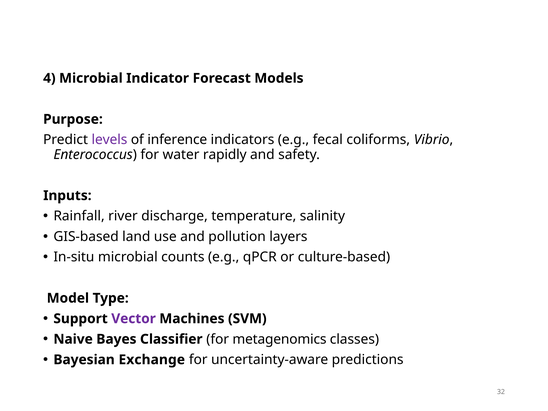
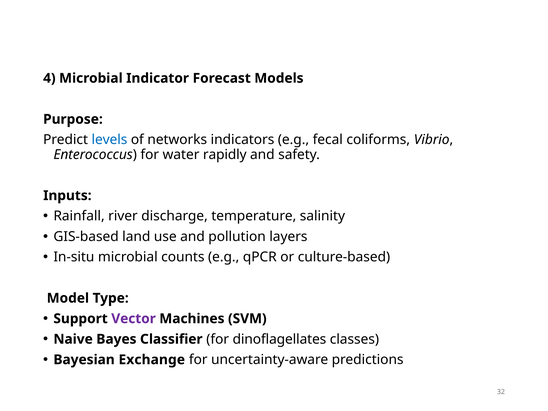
levels colour: purple -> blue
inference: inference -> networks
metagenomics: metagenomics -> dinoflagellates
